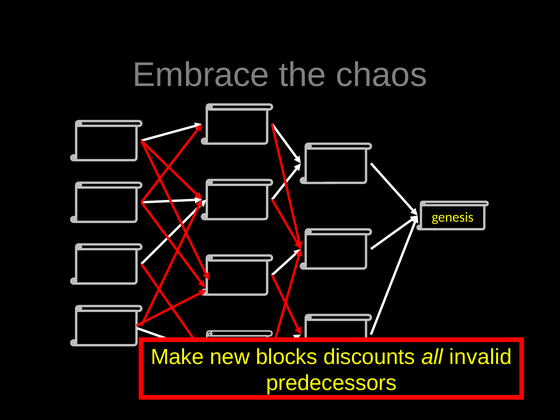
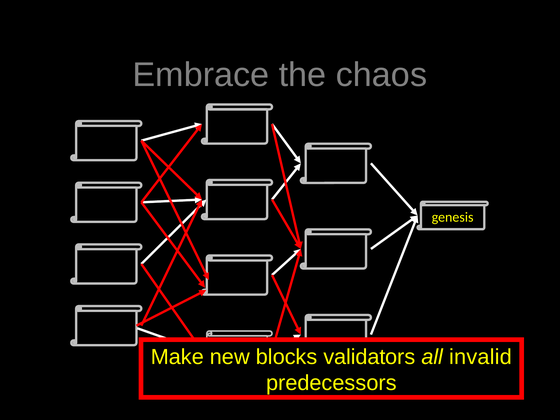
discounts: discounts -> validators
